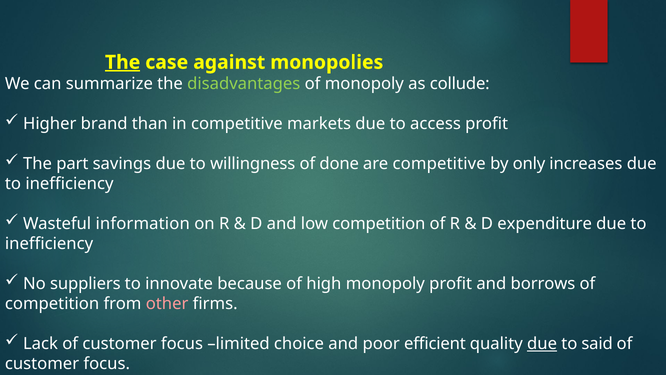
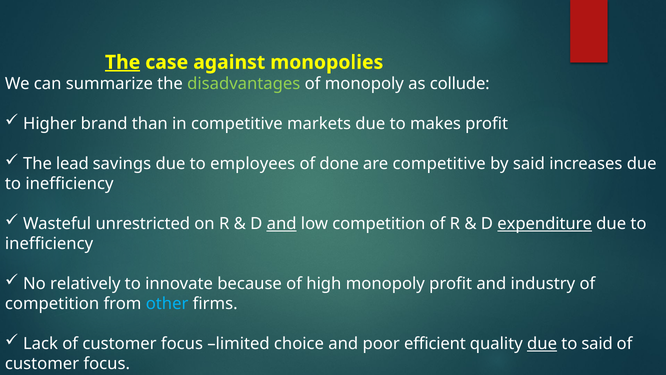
access: access -> makes
part: part -> lead
willingness: willingness -> employees
by only: only -> said
information: information -> unrestricted
and at (282, 224) underline: none -> present
expenditure underline: none -> present
suppliers: suppliers -> relatively
borrows: borrows -> industry
other colour: pink -> light blue
